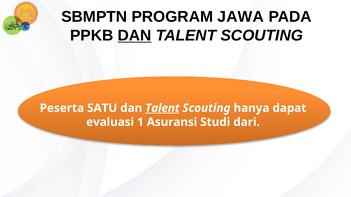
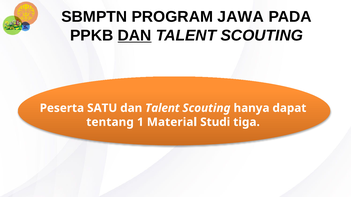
Talent at (162, 108) underline: present -> none
evaluasi: evaluasi -> tentang
Asuransi: Asuransi -> Material
dari: dari -> tiga
